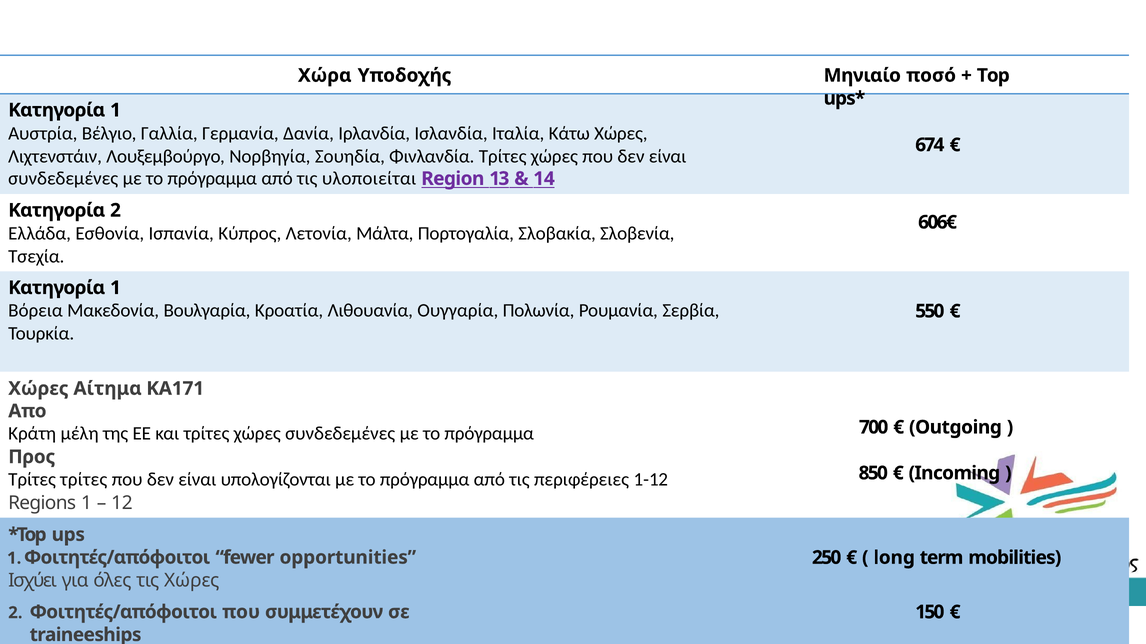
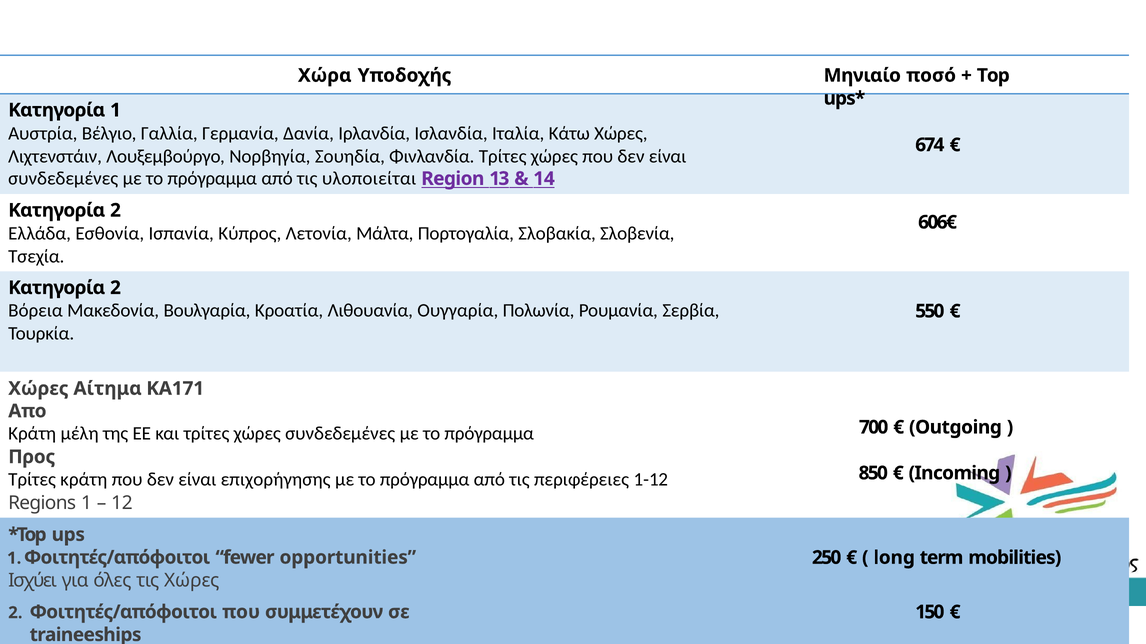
1 at (116, 288): 1 -> 2
Τρίτες τρίτες: τρίτες -> κράτη
υπολογίζονται: υπολογίζονται -> επιχορήγησης
